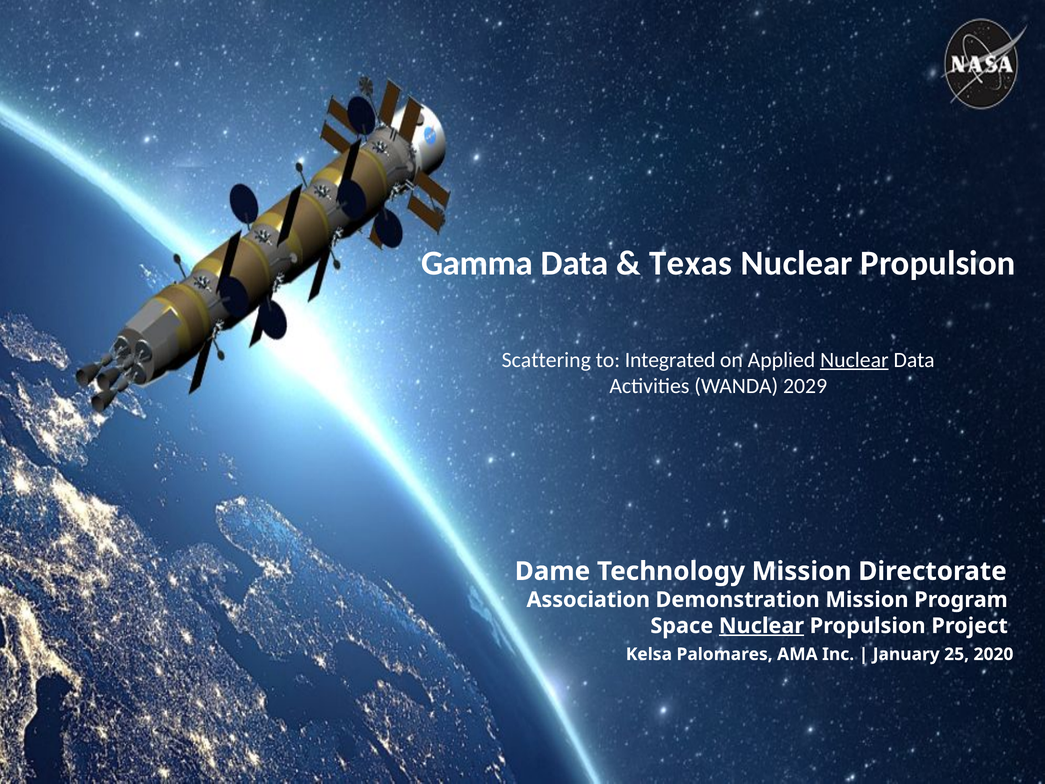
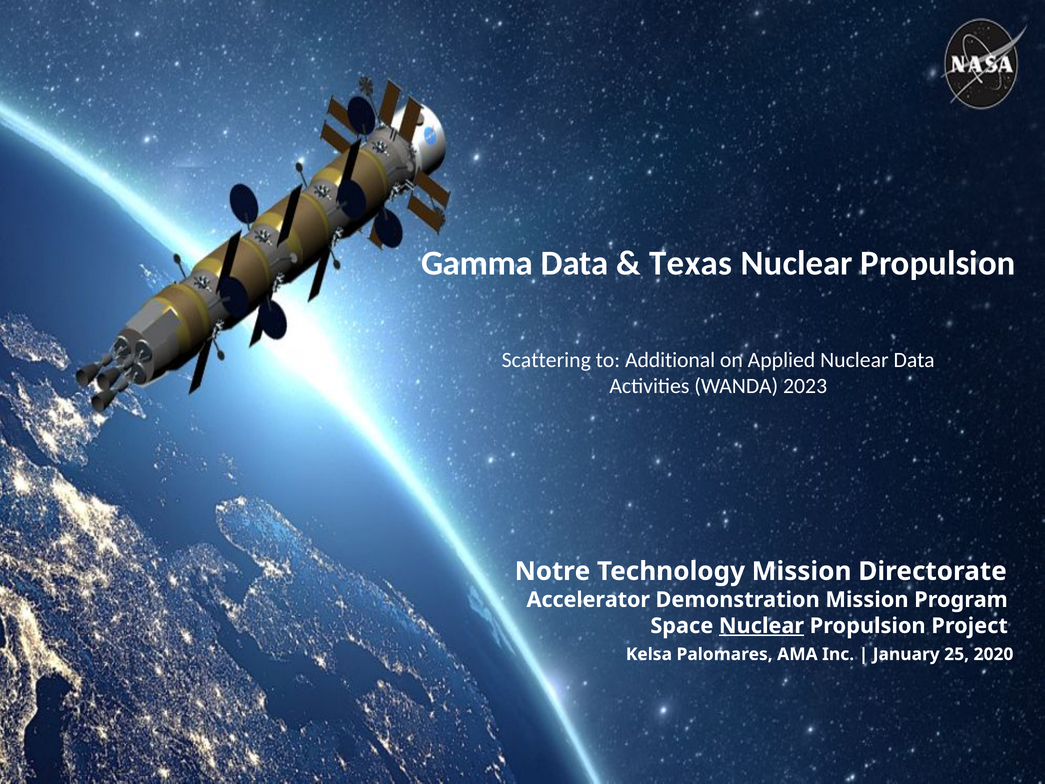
Integrated: Integrated -> Additional
Nuclear at (854, 360) underline: present -> none
2029: 2029 -> 2023
Dame: Dame -> Notre
Association: Association -> Accelerator
